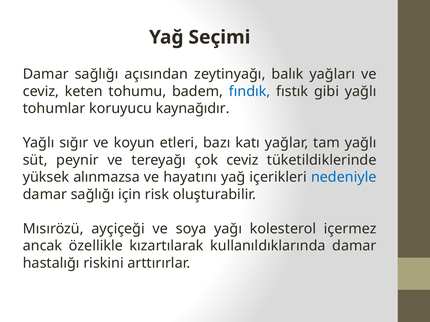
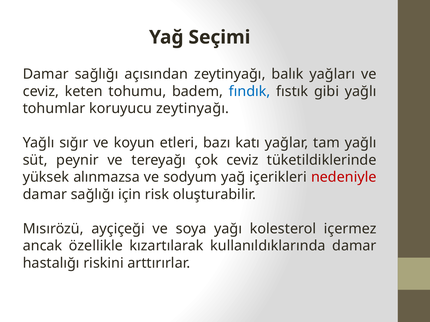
koruyucu kaynağıdır: kaynağıdır -> zeytinyağı
hayatını: hayatını -> sodyum
nedeniyle colour: blue -> red
